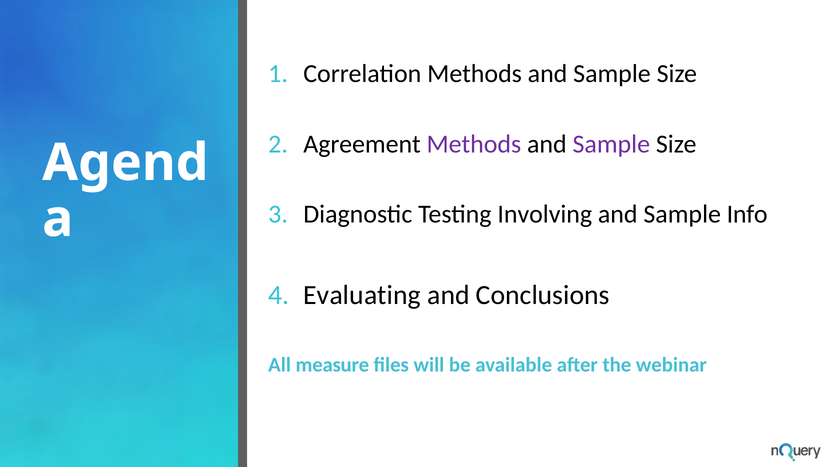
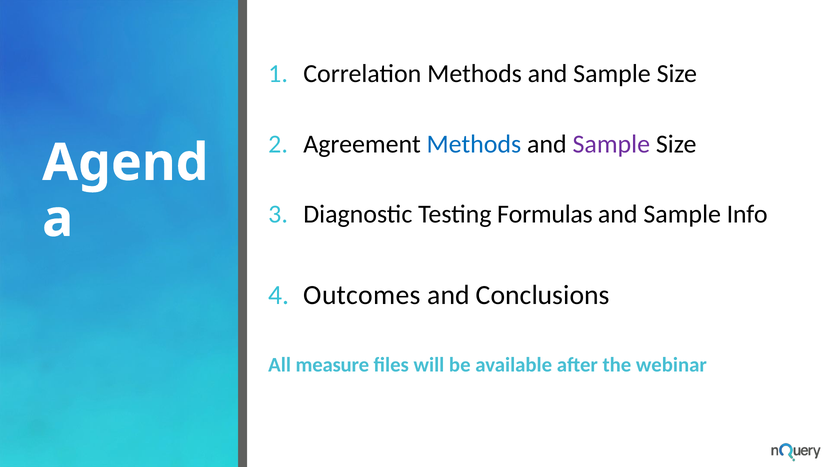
Methods at (474, 144) colour: purple -> blue
Involving: Involving -> Formulas
Evaluating: Evaluating -> Outcomes
